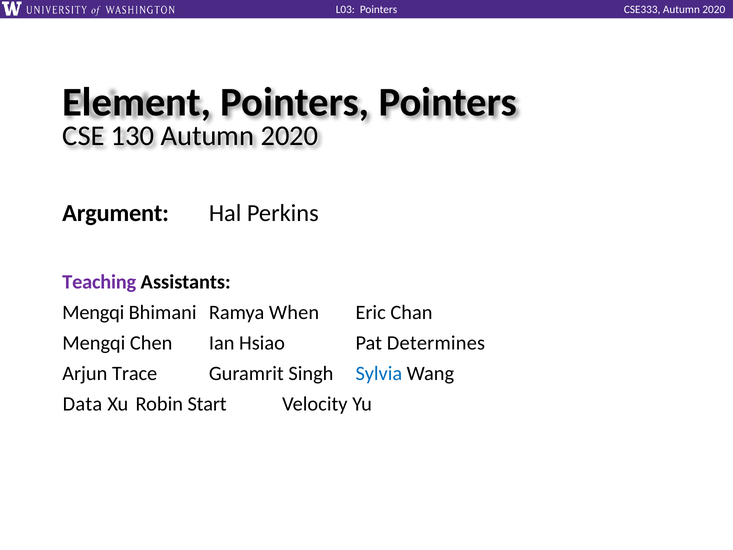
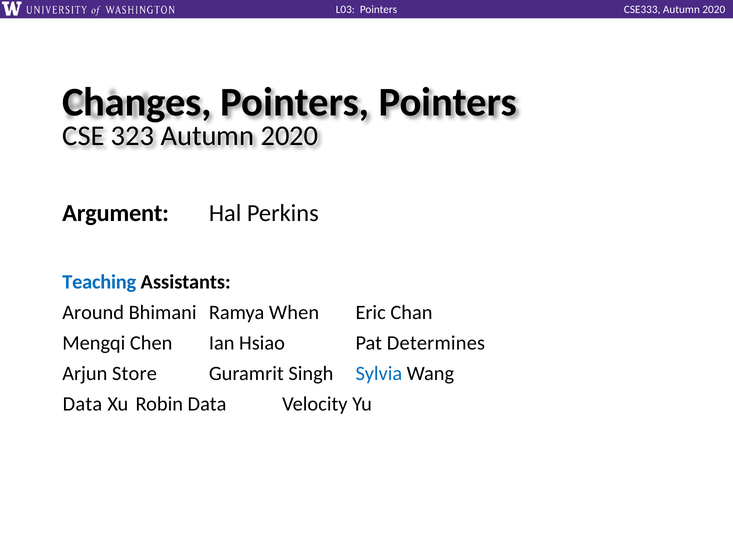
Element: Element -> Changes
130: 130 -> 323
Teaching colour: purple -> blue
Mengqi at (93, 313): Mengqi -> Around
Trace: Trace -> Store
Robin Start: Start -> Data
